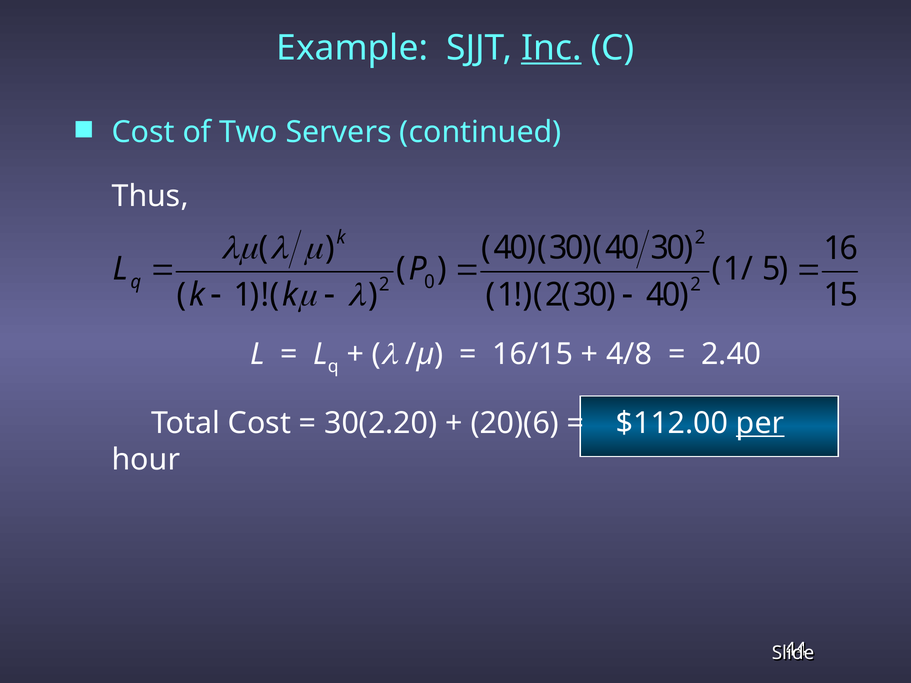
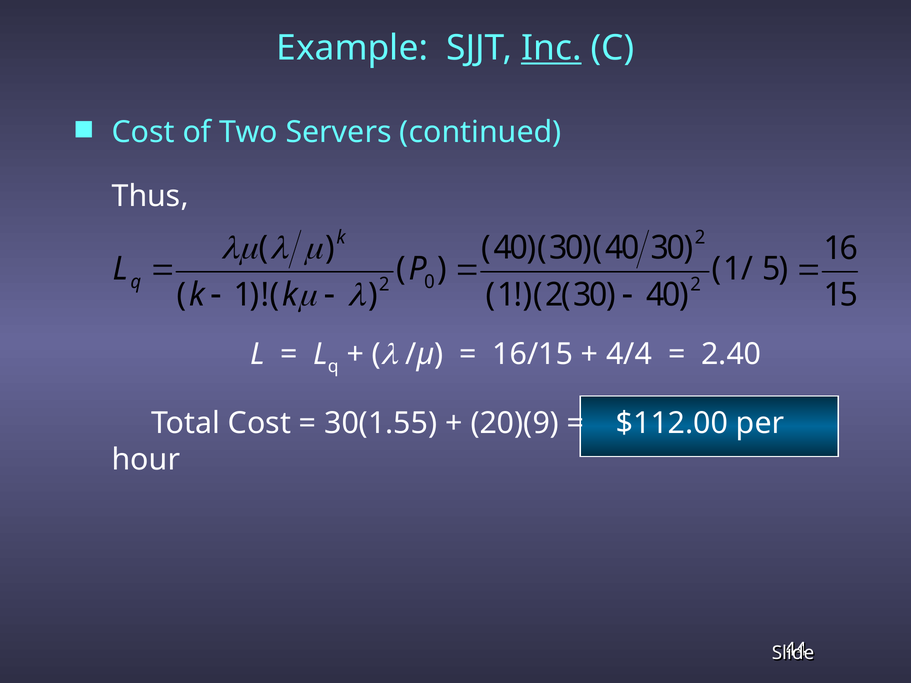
4/8: 4/8 -> 4/4
30(2.20: 30(2.20 -> 30(1.55
20)(6: 20)(6 -> 20)(9
per underline: present -> none
